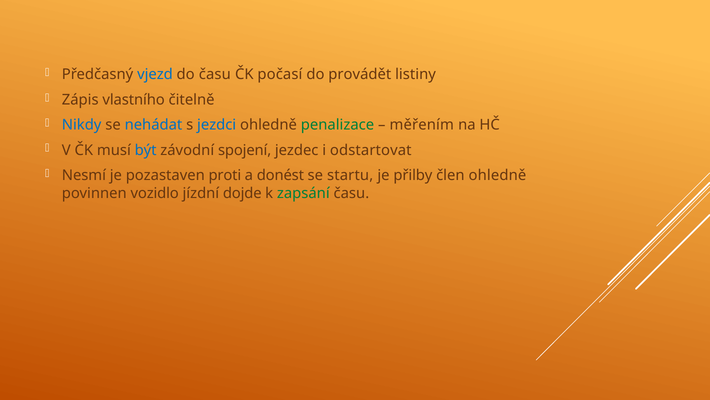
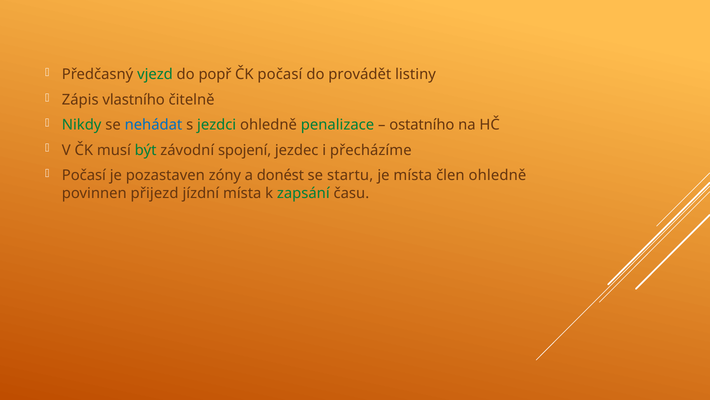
vjezd colour: blue -> green
do času: času -> popř
Nikdy colour: blue -> green
jezdci colour: blue -> green
měřením: měřením -> ostatního
být colour: blue -> green
odstartovat: odstartovat -> přecházíme
Nesmí at (84, 175): Nesmí -> Počasí
proti: proti -> zóny
je přilby: přilby -> místa
vozidlo: vozidlo -> přijezd
jízdní dojde: dojde -> místa
